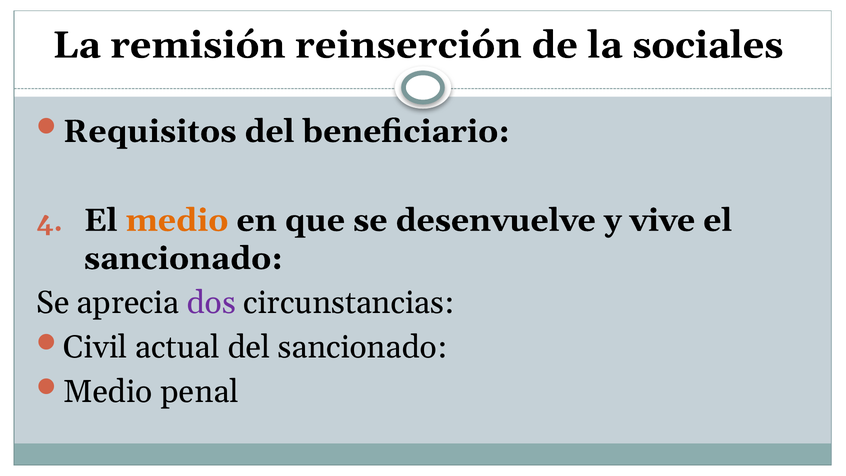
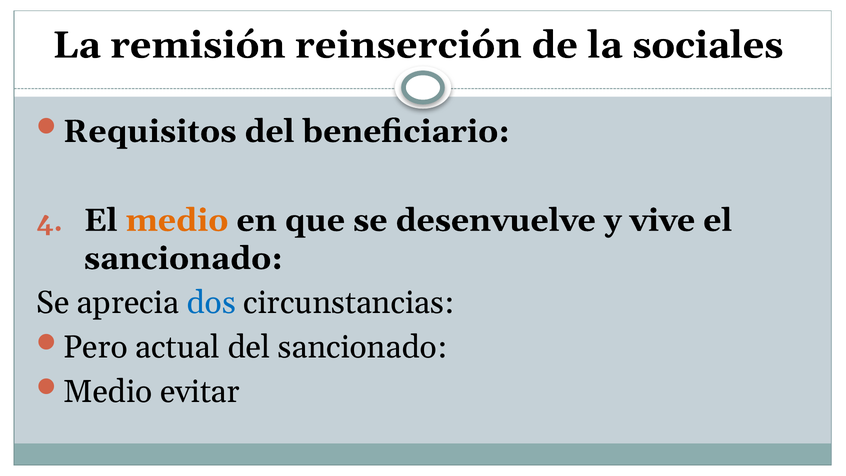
dos colour: purple -> blue
Civil: Civil -> Pero
penal: penal -> evitar
